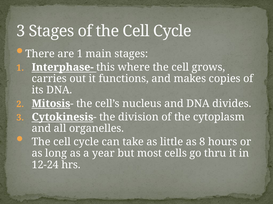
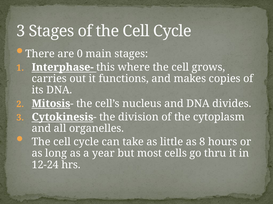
are 1: 1 -> 0
